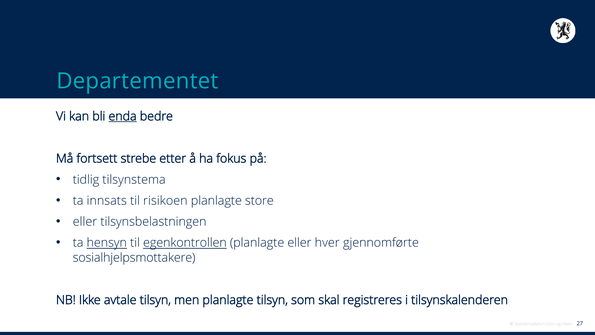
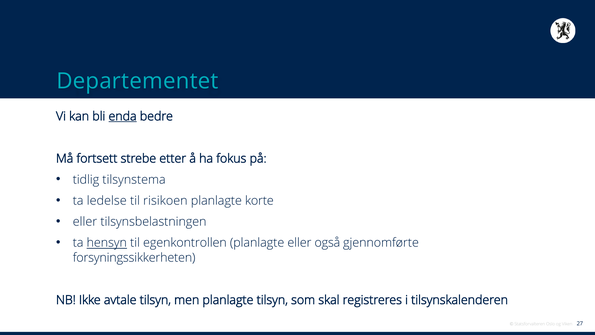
innsats: innsats -> ledelse
store: store -> korte
egenkontrollen underline: present -> none
hver: hver -> også
sosialhjelpsmottakere: sosialhjelpsmottakere -> forsyningssikkerheten
